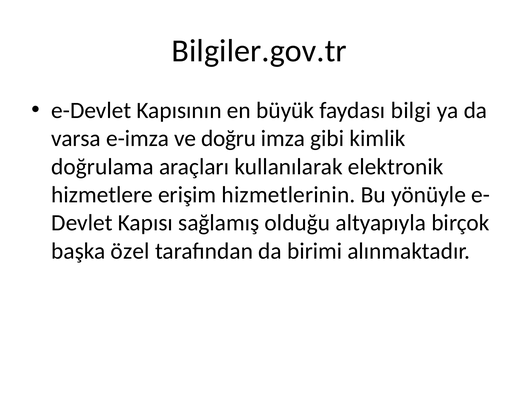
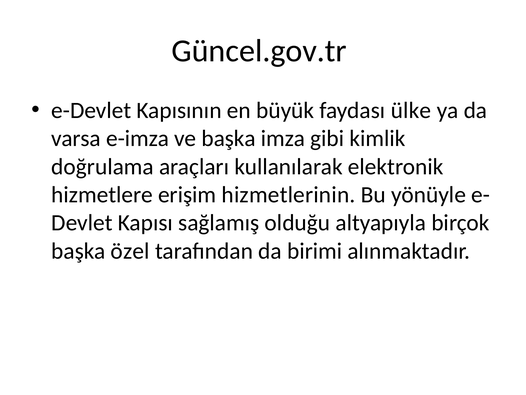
Bilgiler.gov.tr: Bilgiler.gov.tr -> Güncel.gov.tr
bilgi: bilgi -> ülke
ve doğru: doğru -> başka
